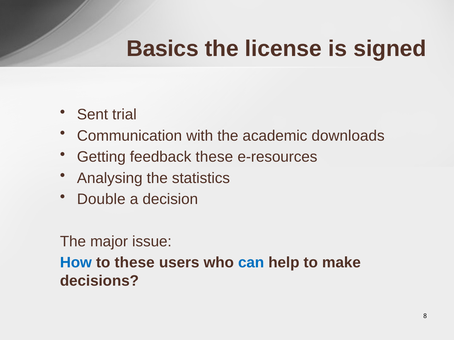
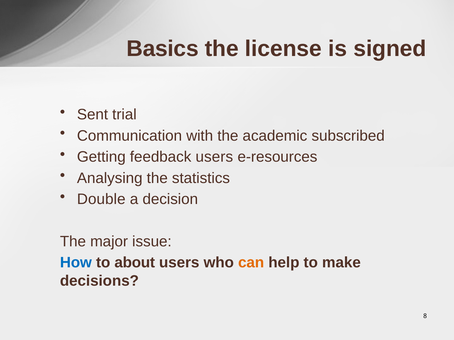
downloads: downloads -> subscribed
feedback these: these -> users
to these: these -> about
can colour: blue -> orange
